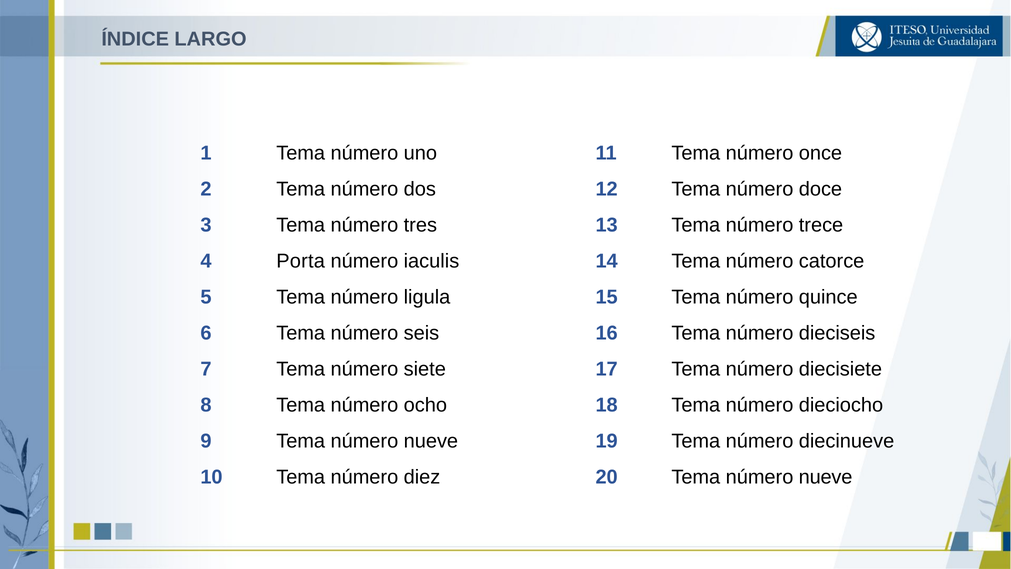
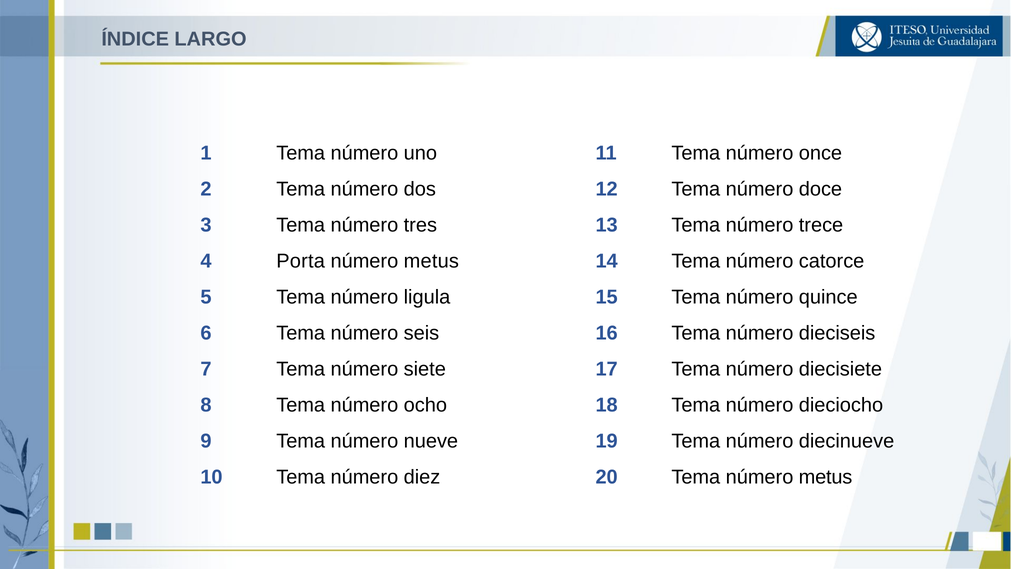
iaculis at (431, 261): iaculis -> metus
20 Tema número nueve: nueve -> metus
